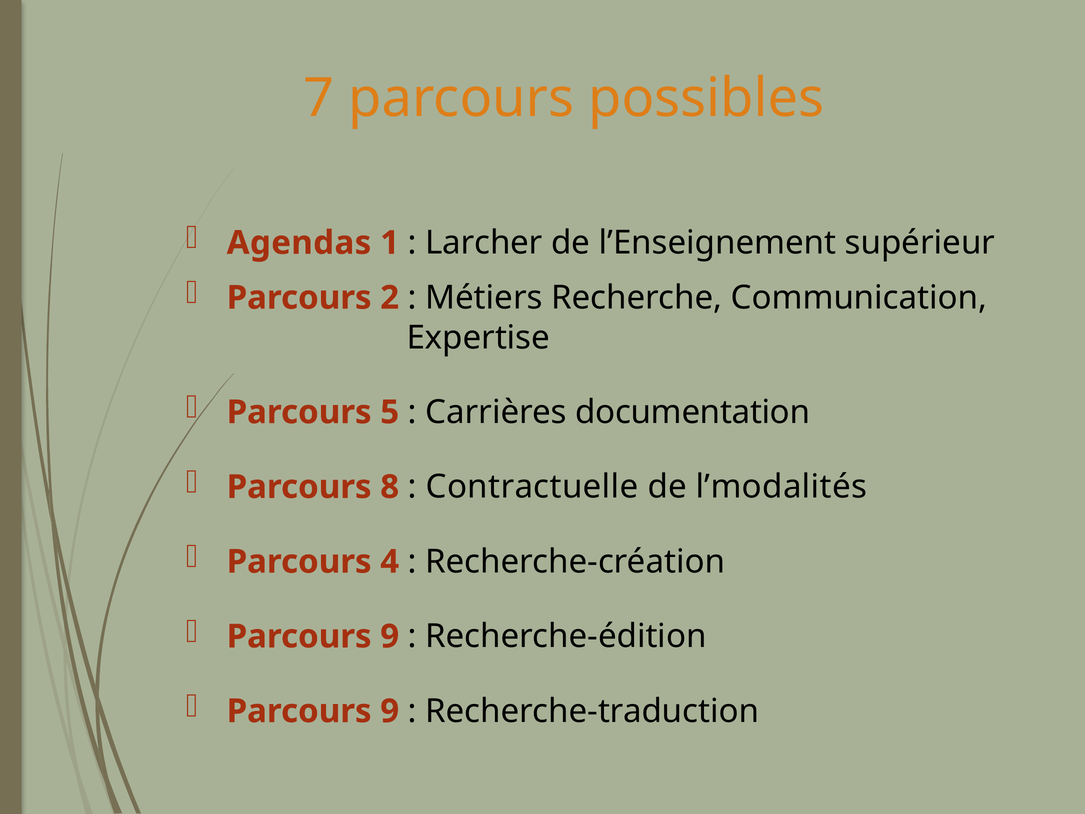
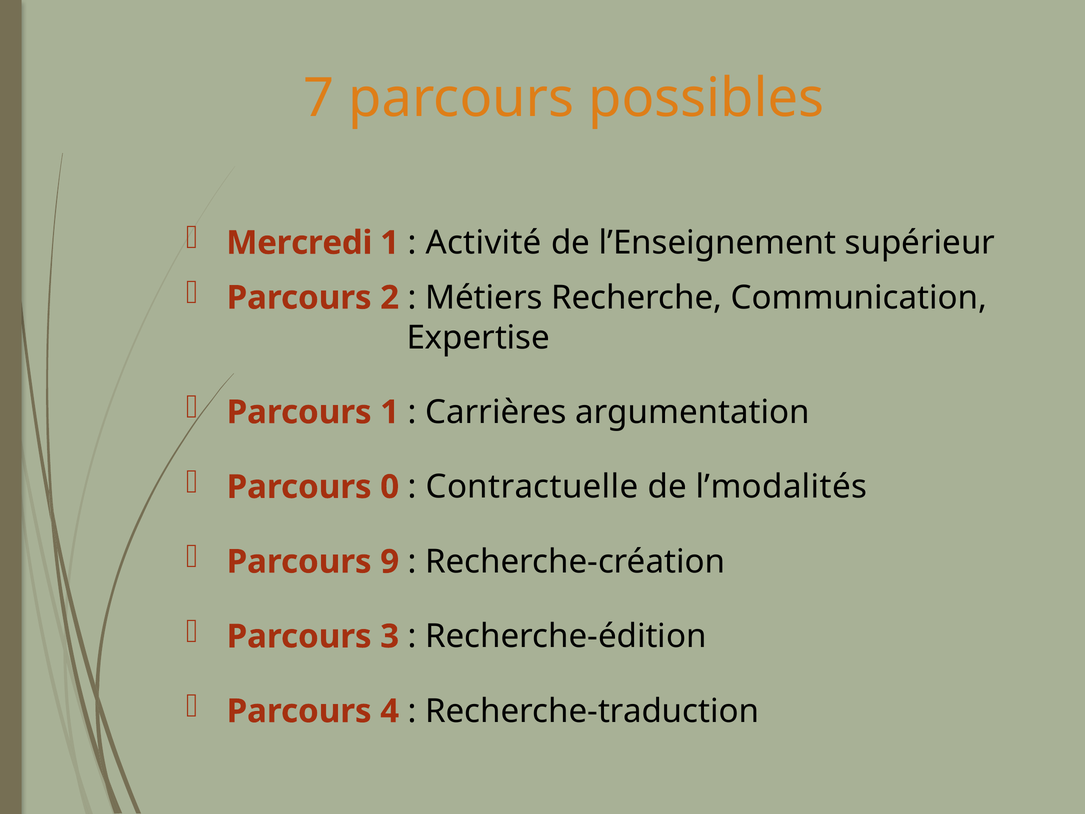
Agendas: Agendas -> Mercredi
Larcher: Larcher -> Activité
Parcours 5: 5 -> 1
documentation: documentation -> argumentation
8: 8 -> 0
4: 4 -> 9
9 at (390, 636): 9 -> 3
9 at (390, 711): 9 -> 4
